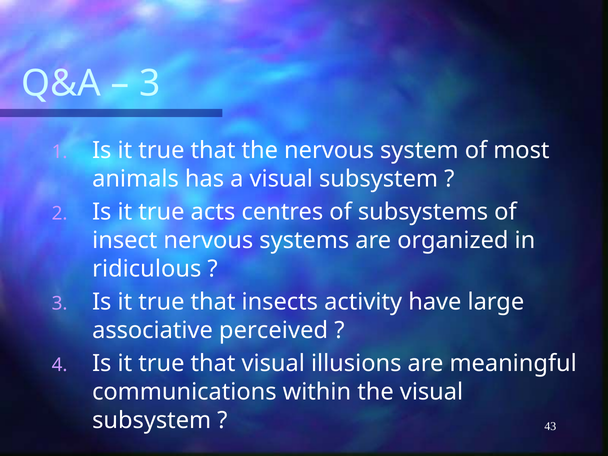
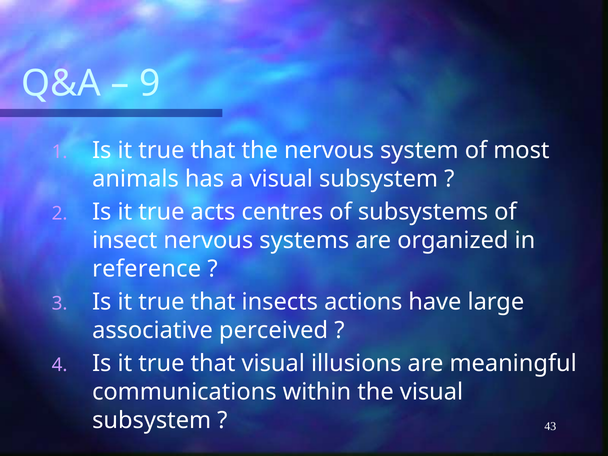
3 at (150, 84): 3 -> 9
ridiculous: ridiculous -> reference
activity: activity -> actions
